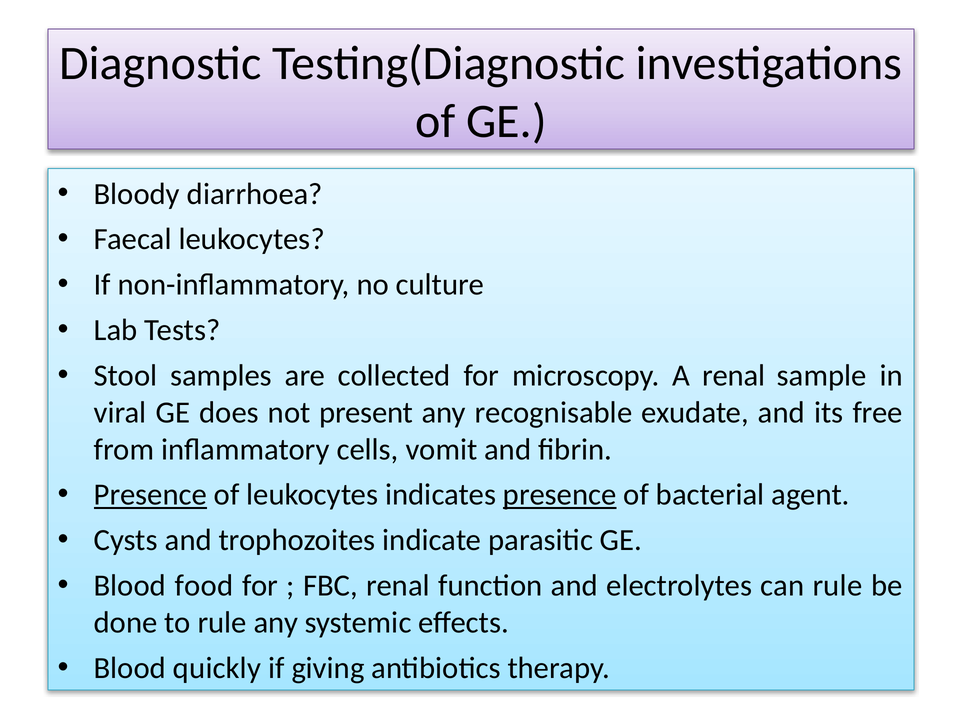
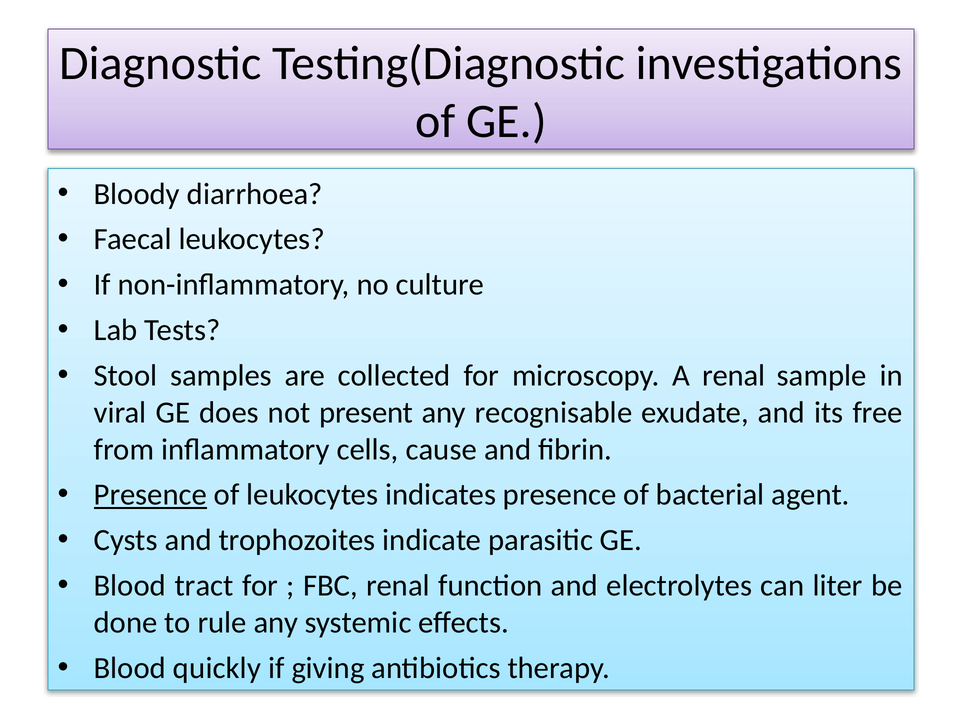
vomit: vomit -> cause
presence at (560, 494) underline: present -> none
food: food -> tract
can rule: rule -> liter
